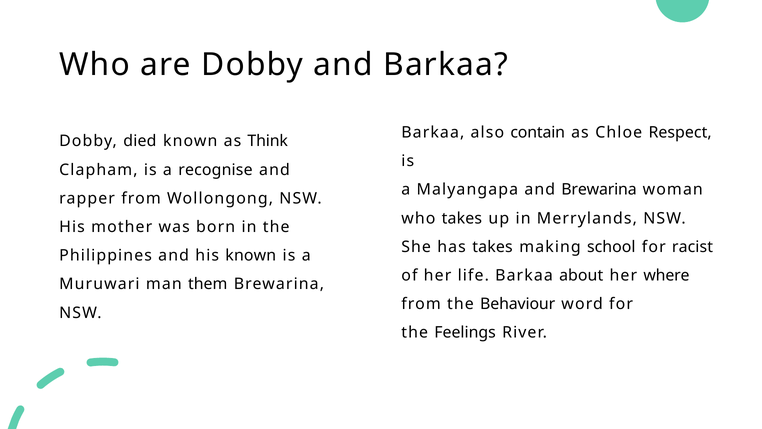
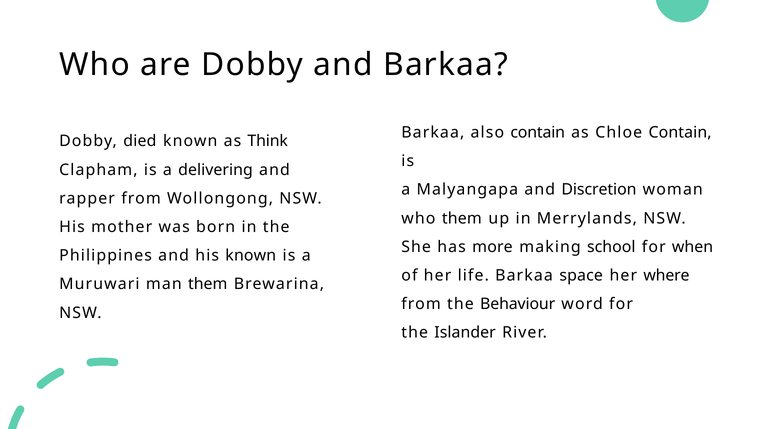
Chloe Respect: Respect -> Contain
recognise: recognise -> delivering
and Brewarina: Brewarina -> Discretion
who takes: takes -> them
has takes: takes -> more
racist: racist -> when
about: about -> space
Feelings: Feelings -> Islander
